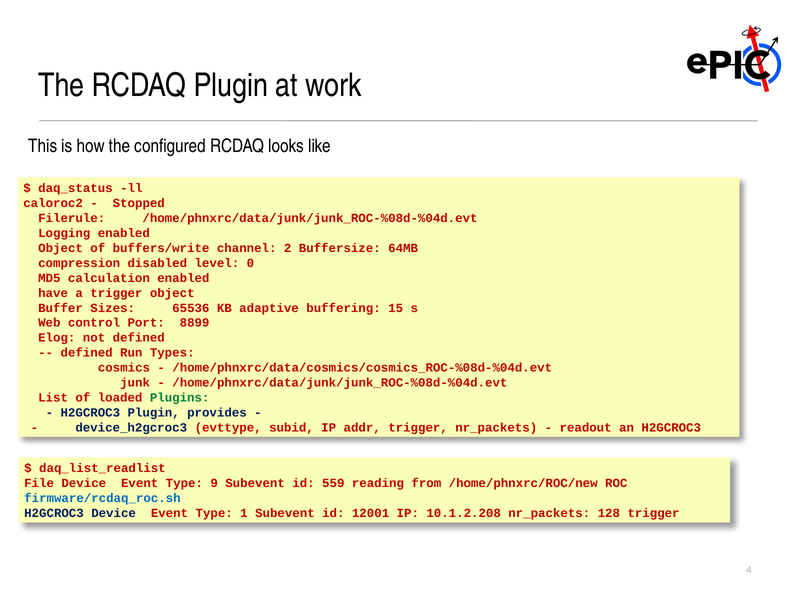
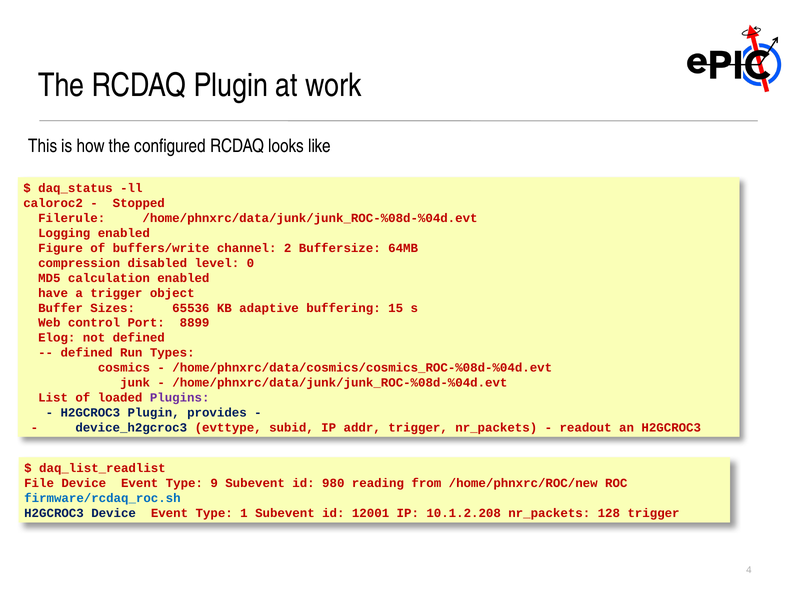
Object at (61, 248): Object -> Figure
Plugins colour: green -> purple
559: 559 -> 980
